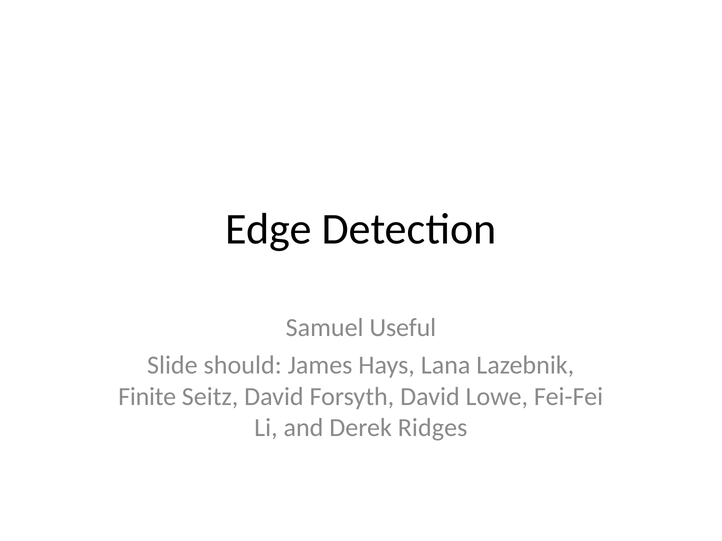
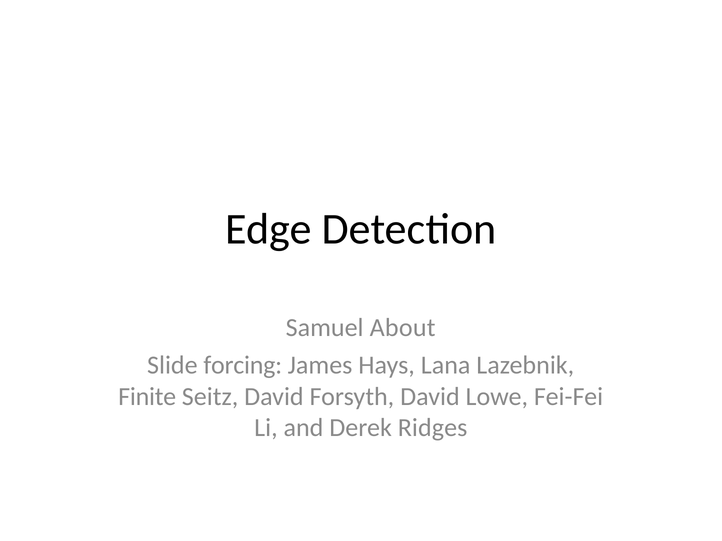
Useful: Useful -> About
should: should -> forcing
